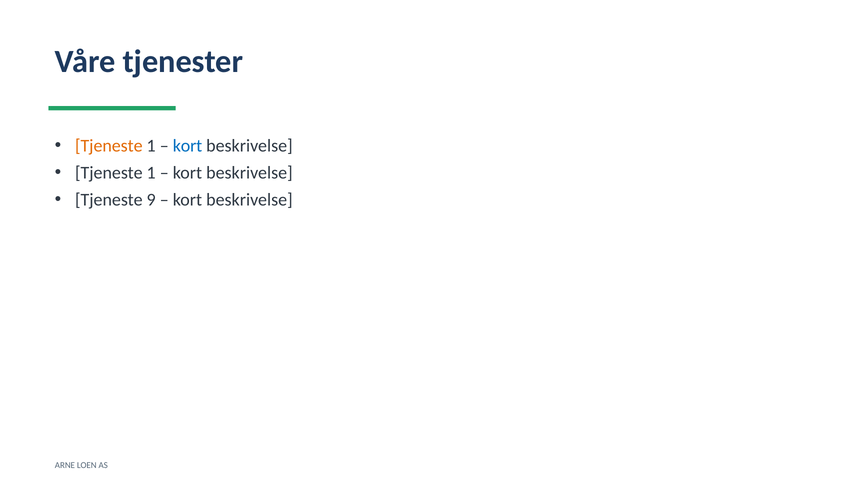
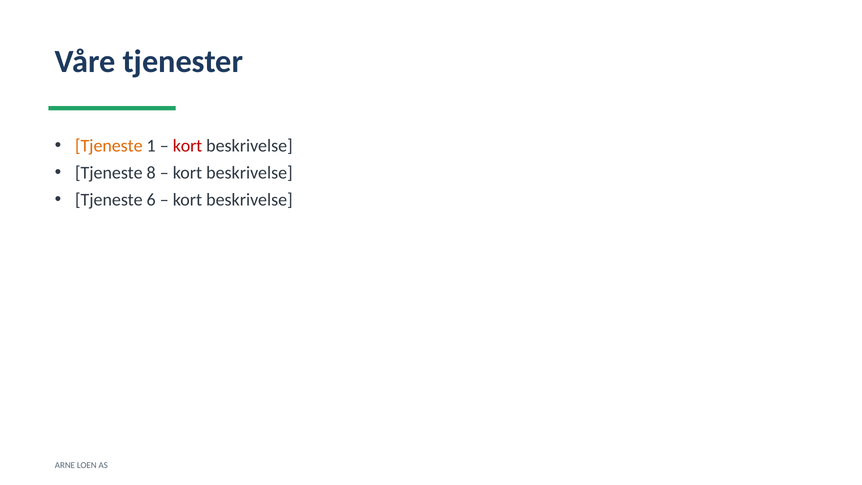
kort at (188, 146) colour: blue -> red
1 at (151, 173): 1 -> 8
9: 9 -> 6
